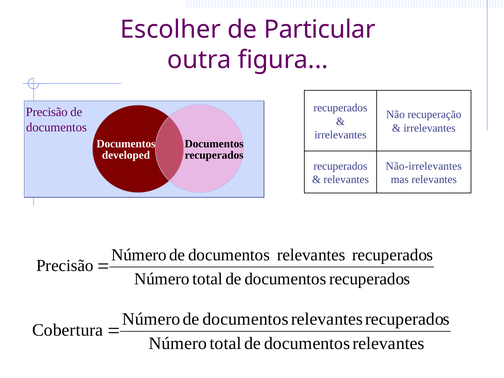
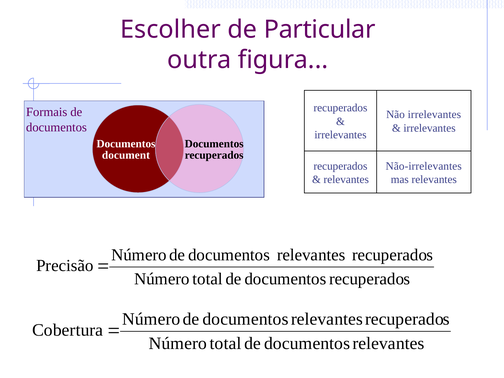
Precisão at (47, 112): Precisão -> Formais
Não recuperação: recuperação -> irrelevantes
developed: developed -> document
